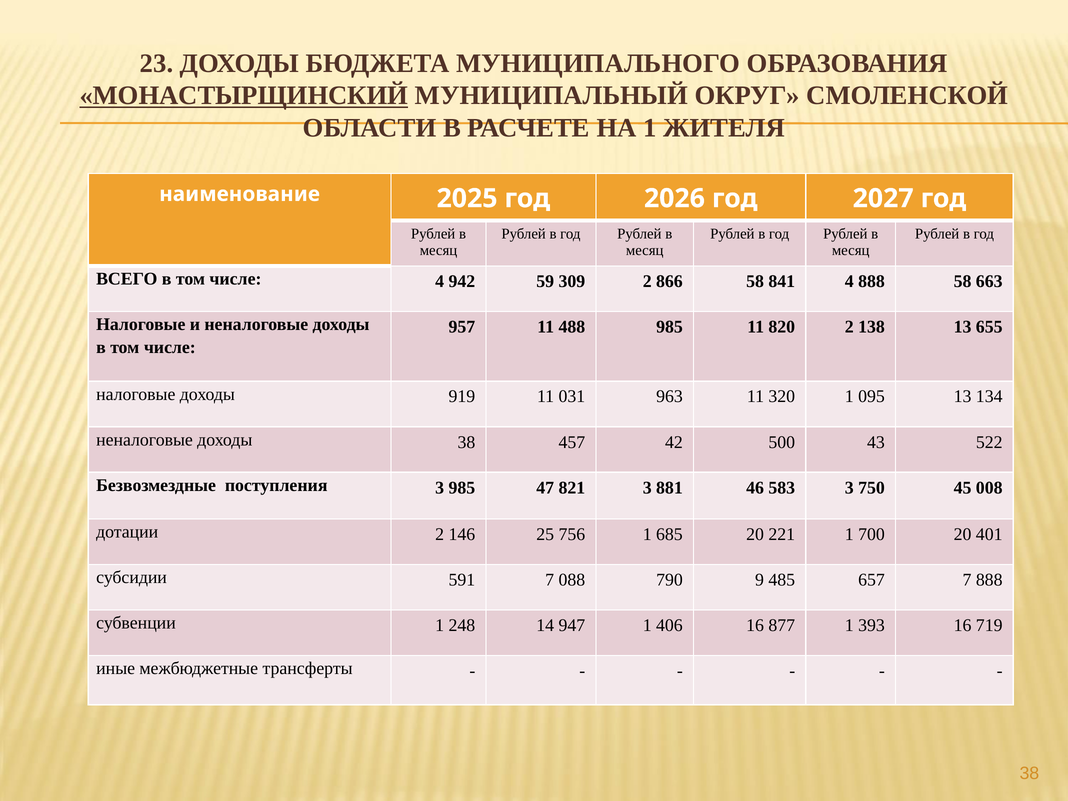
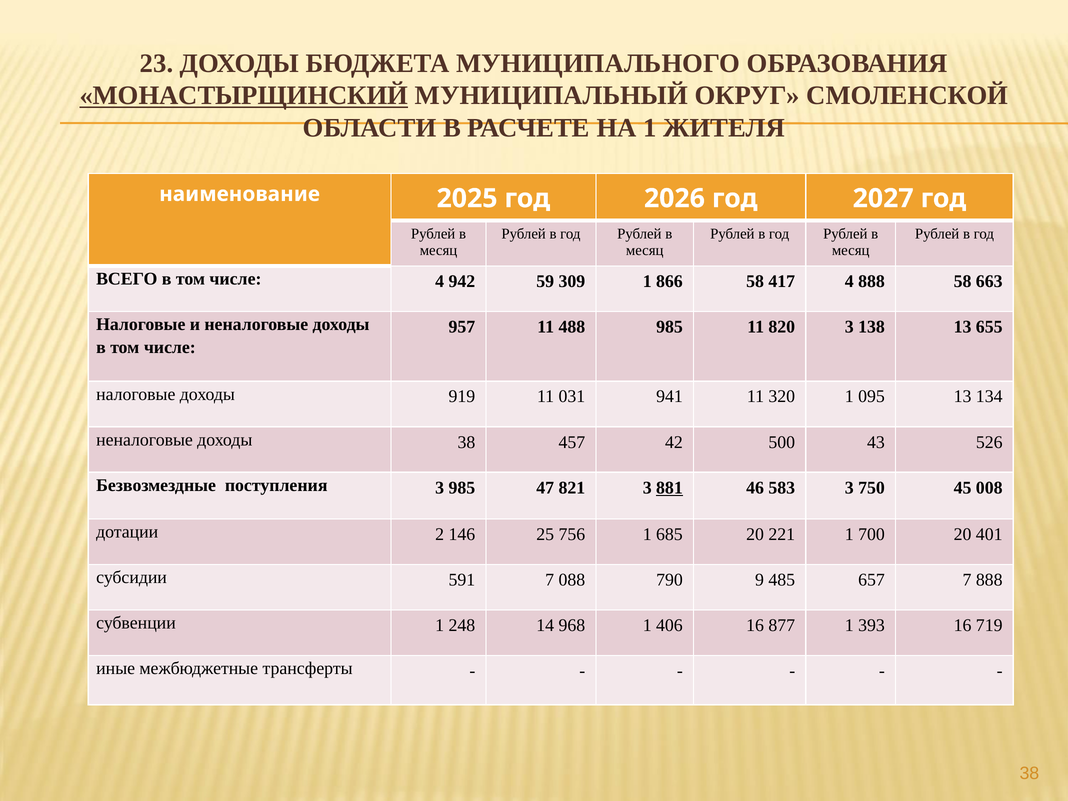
309 2: 2 -> 1
841: 841 -> 417
820 2: 2 -> 3
963: 963 -> 941
522: 522 -> 526
881 underline: none -> present
947: 947 -> 968
